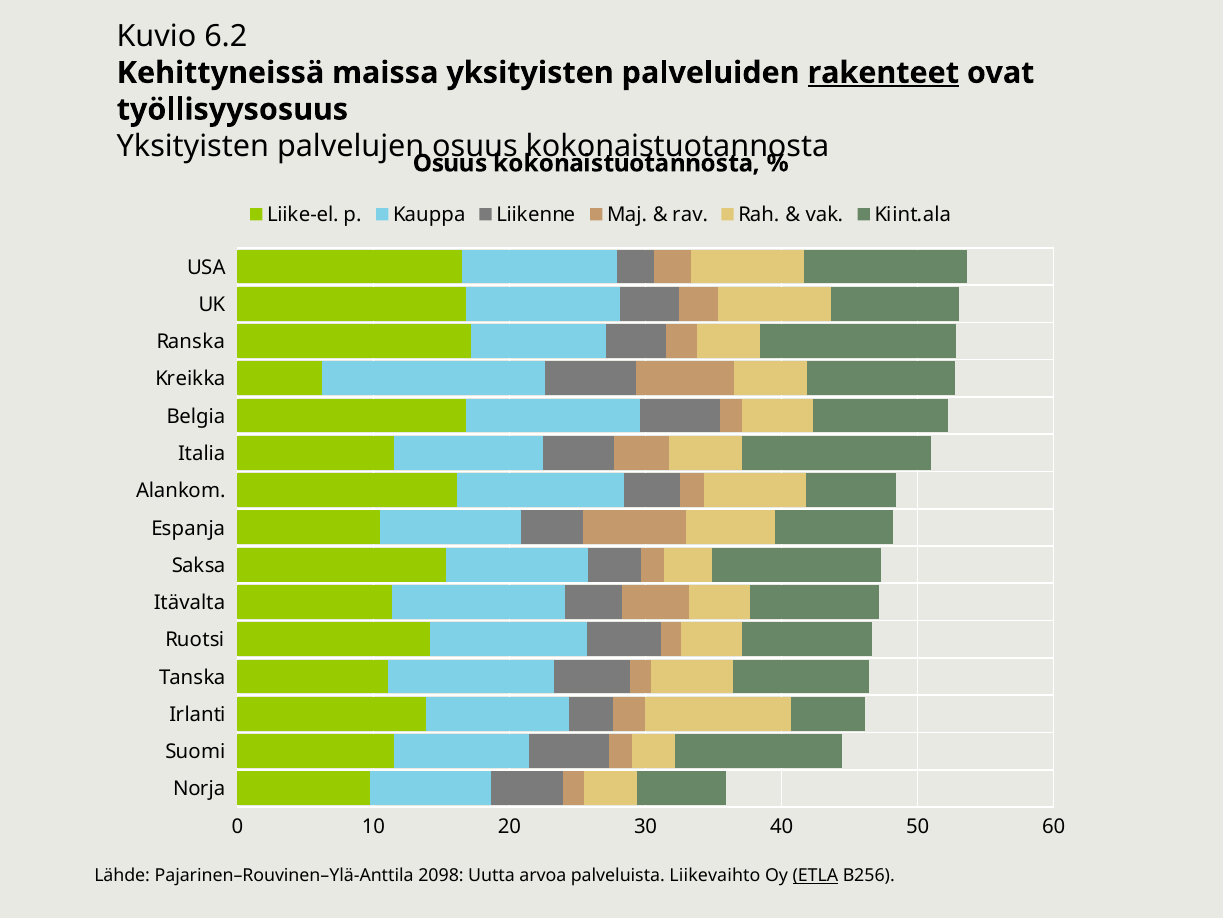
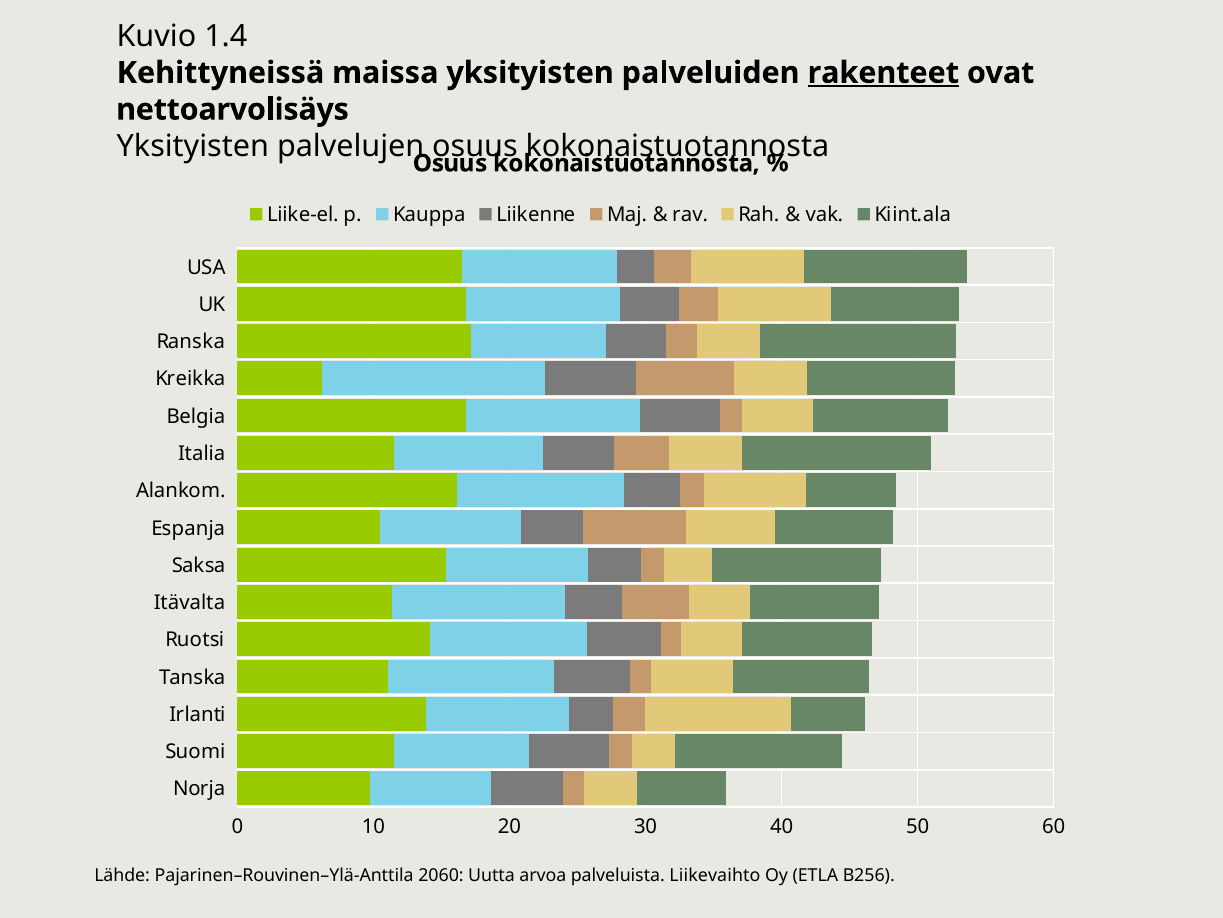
6.2: 6.2 -> 1.4
työllisyysosuus: työllisyysosuus -> nettoarvolisäys
2098: 2098 -> 2060
ETLA underline: present -> none
